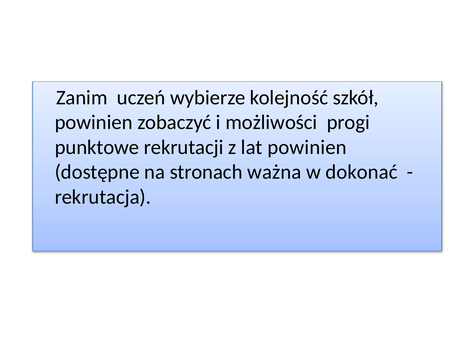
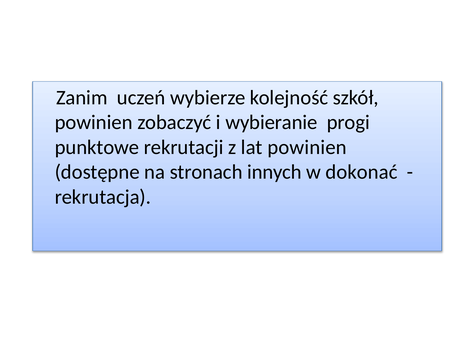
możliwości: możliwości -> wybieranie
ważna: ważna -> innych
